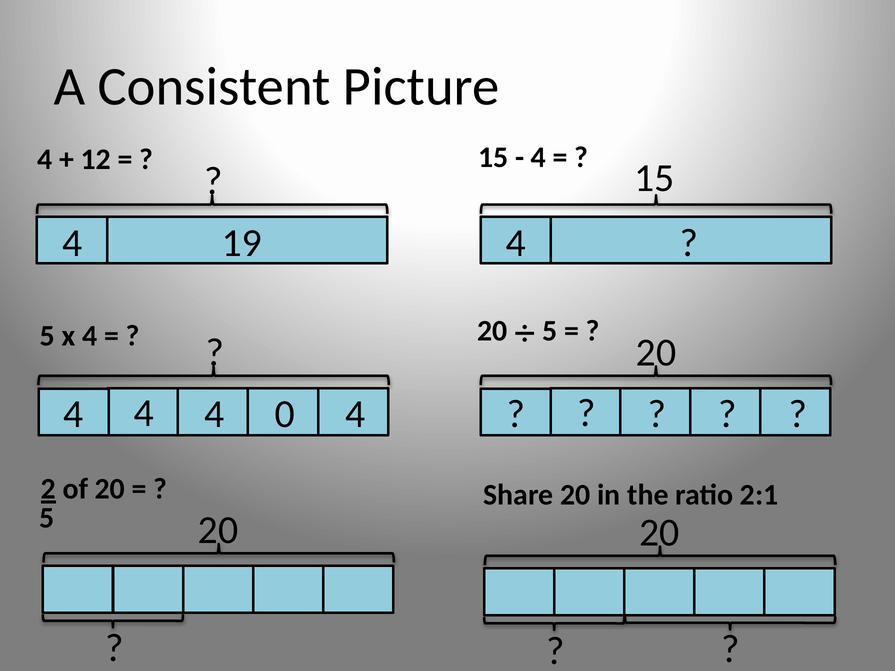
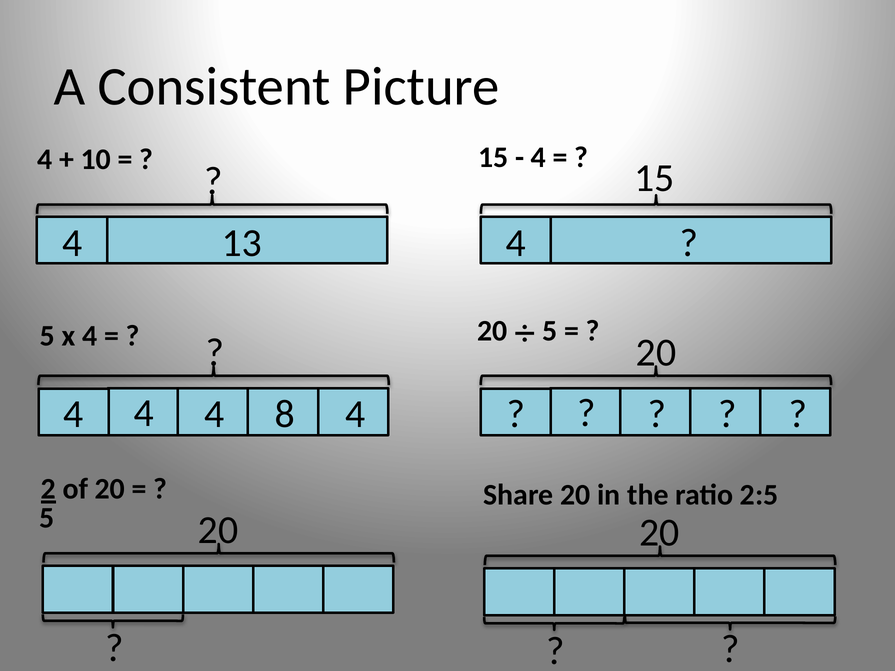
12: 12 -> 10
19: 19 -> 13
0: 0 -> 8
2:1: 2:1 -> 2:5
